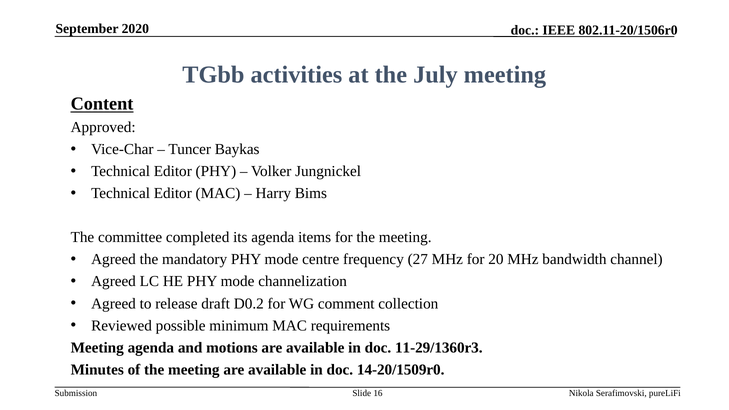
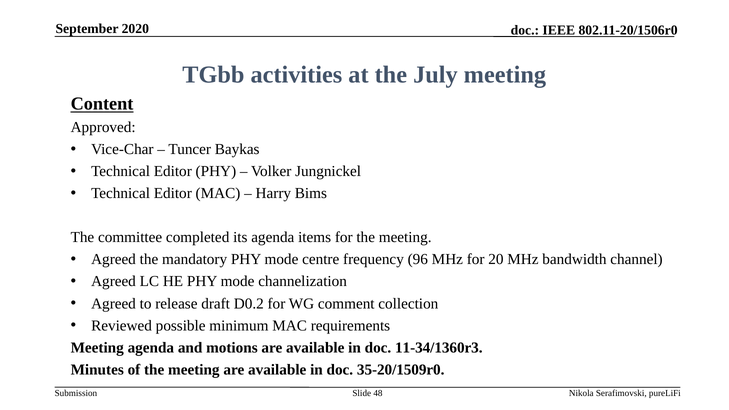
27: 27 -> 96
11-29/1360r3: 11-29/1360r3 -> 11-34/1360r3
14-20/1509r0: 14-20/1509r0 -> 35-20/1509r0
16: 16 -> 48
